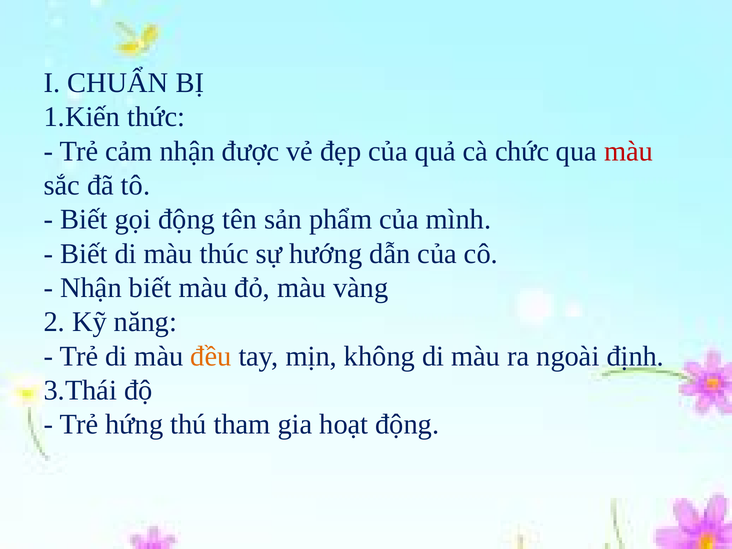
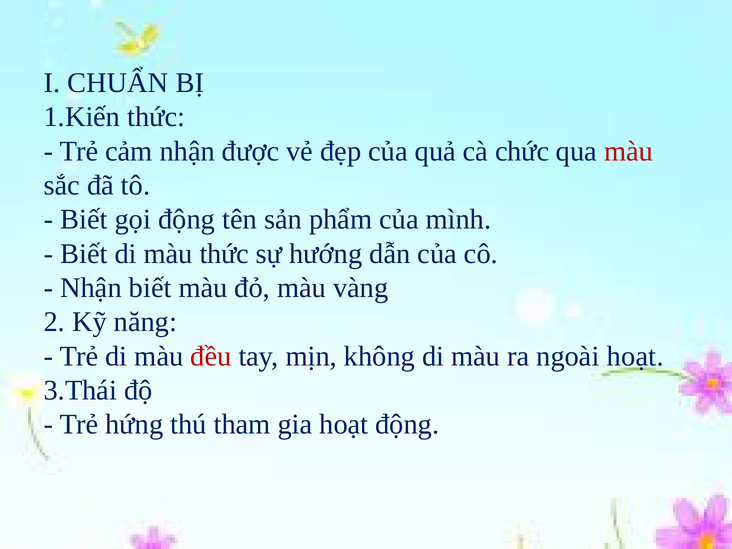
màu thúc: thúc -> thức
đều colour: orange -> red
ngoài định: định -> hoạt
